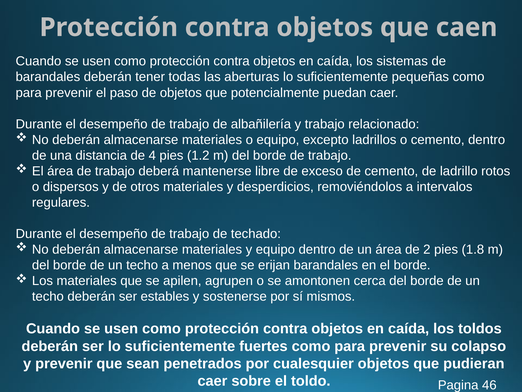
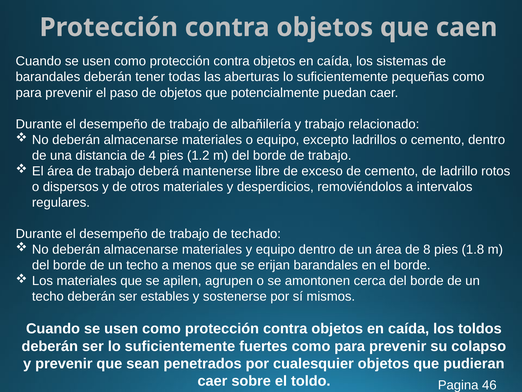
2: 2 -> 8
